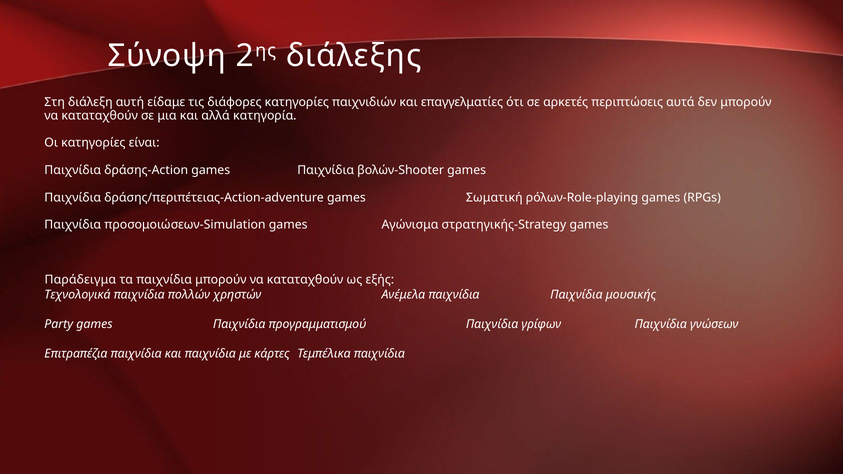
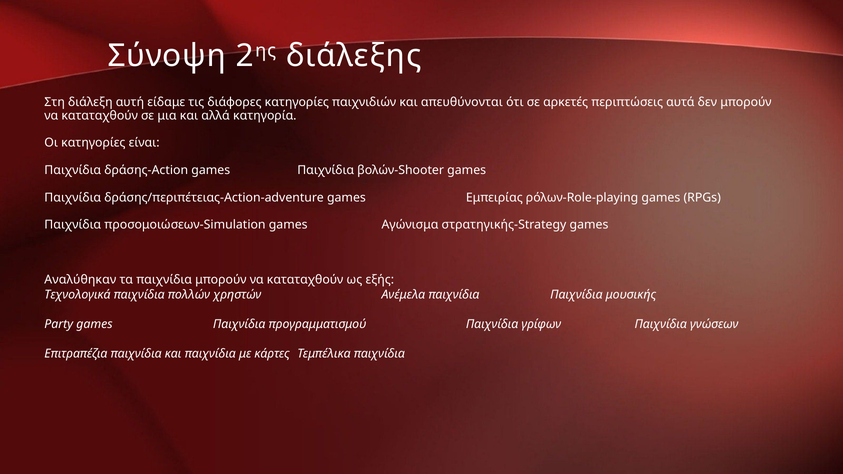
επαγγελματίες: επαγγελματίες -> απευθύνονται
Σωματική: Σωματική -> Εμπειρίας
Παράδειγμα: Παράδειγμα -> Αναλύθηκαν
